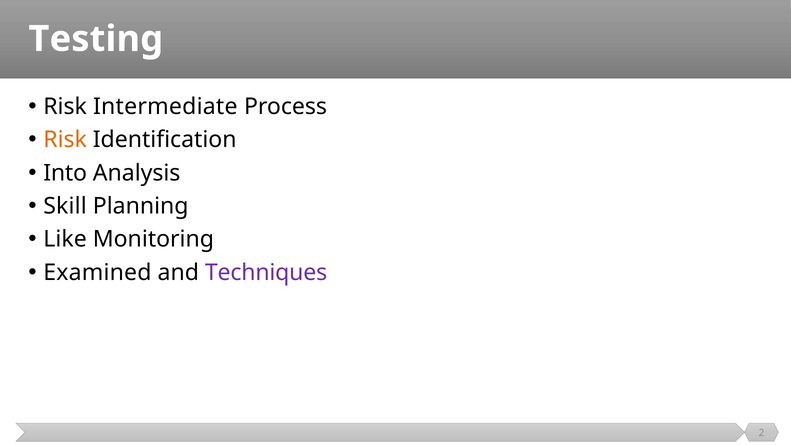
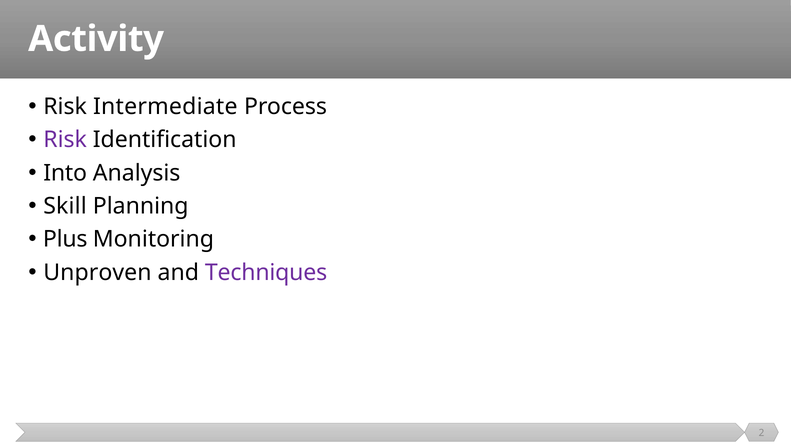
Testing: Testing -> Activity
Risk at (65, 140) colour: orange -> purple
Like: Like -> Plus
Examined: Examined -> Unproven
